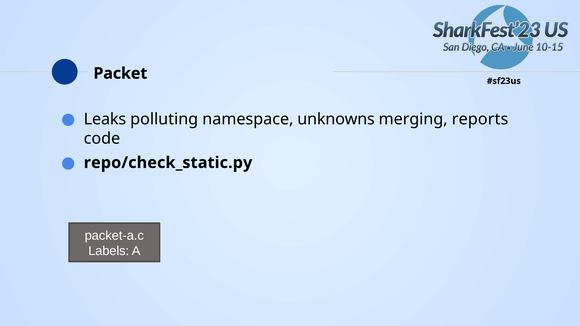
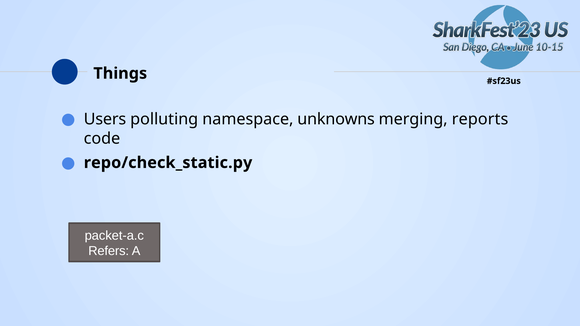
Packet: Packet -> Things
Leaks: Leaks -> Users
Labels: Labels -> Refers
